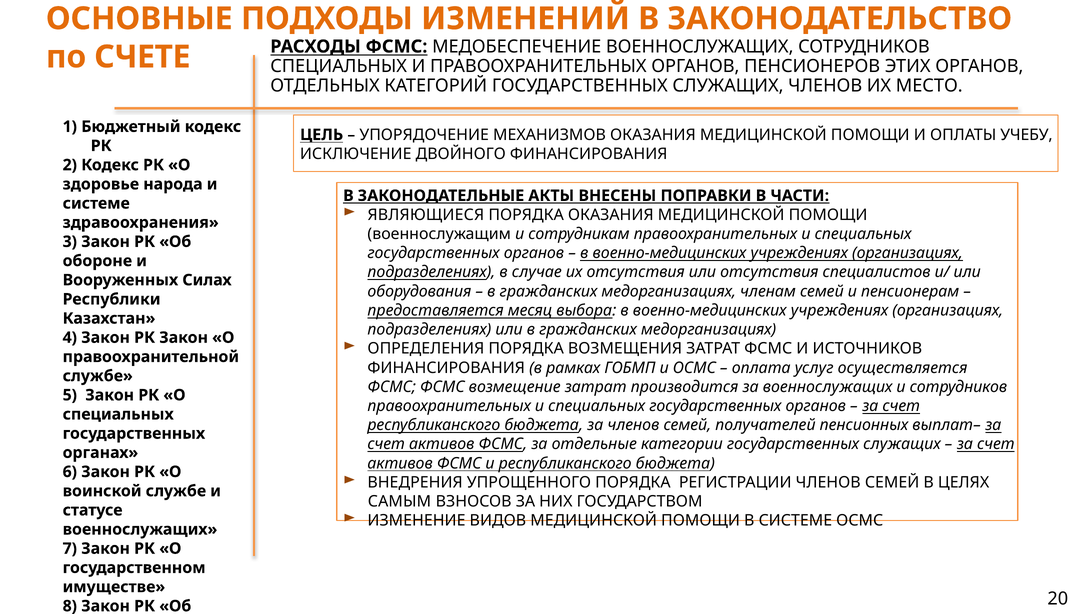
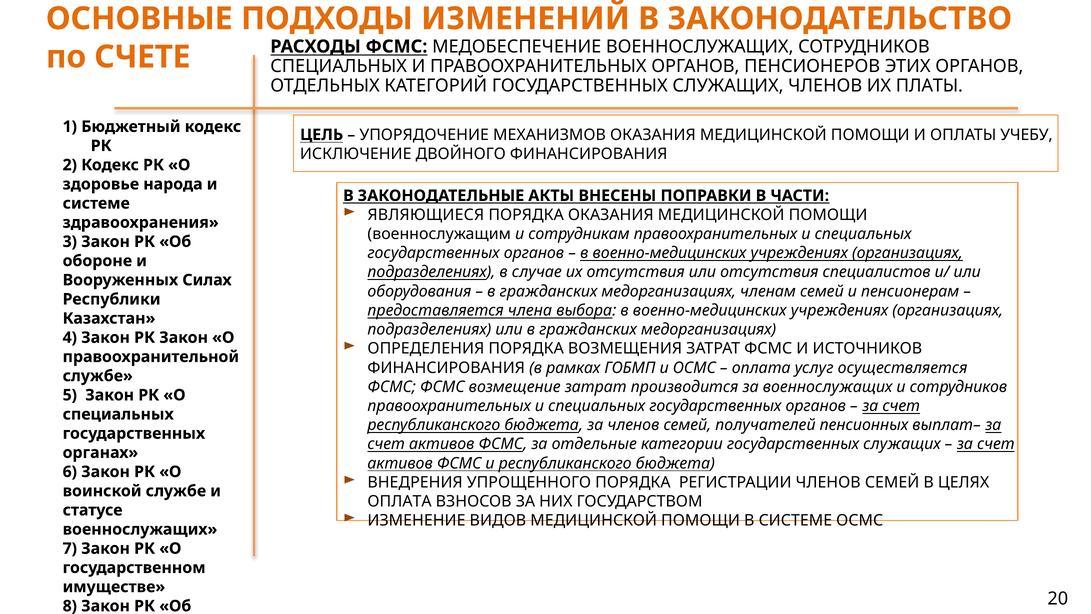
МЕСТО: МЕСТО -> ПЛАТЫ
месяц: месяц -> члена
САМЫМ at (399, 501): САМЫМ -> ОПЛАТА
